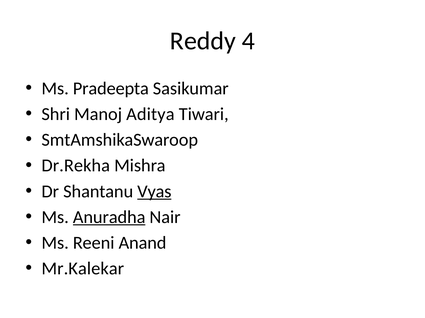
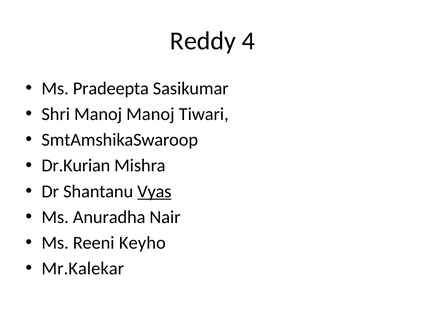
Manoj Aditya: Aditya -> Manoj
Dr.Rekha: Dr.Rekha -> Dr.Kurian
Anuradha underline: present -> none
Anand: Anand -> Keyho
